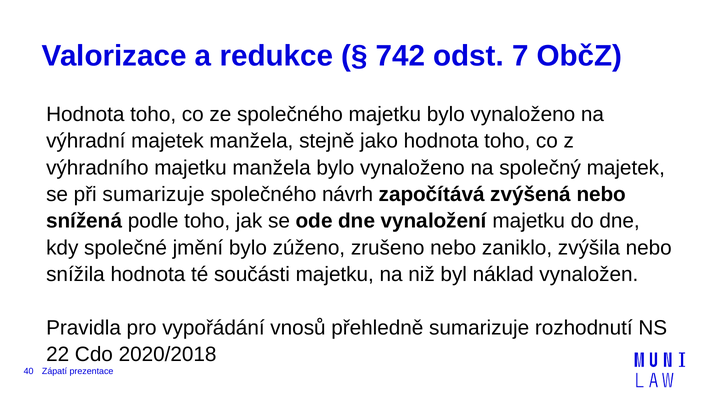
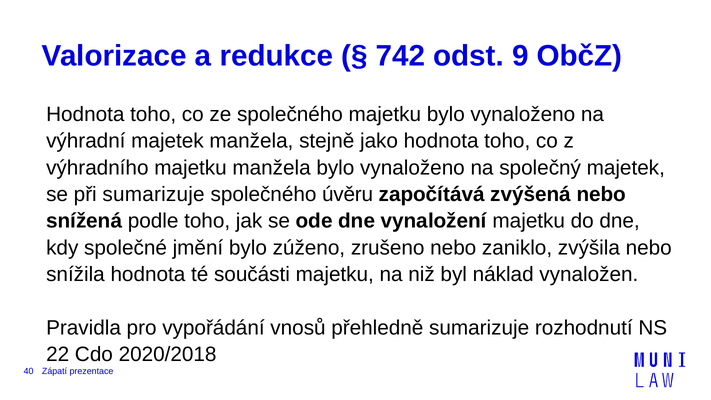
7: 7 -> 9
návrh: návrh -> úvěru
